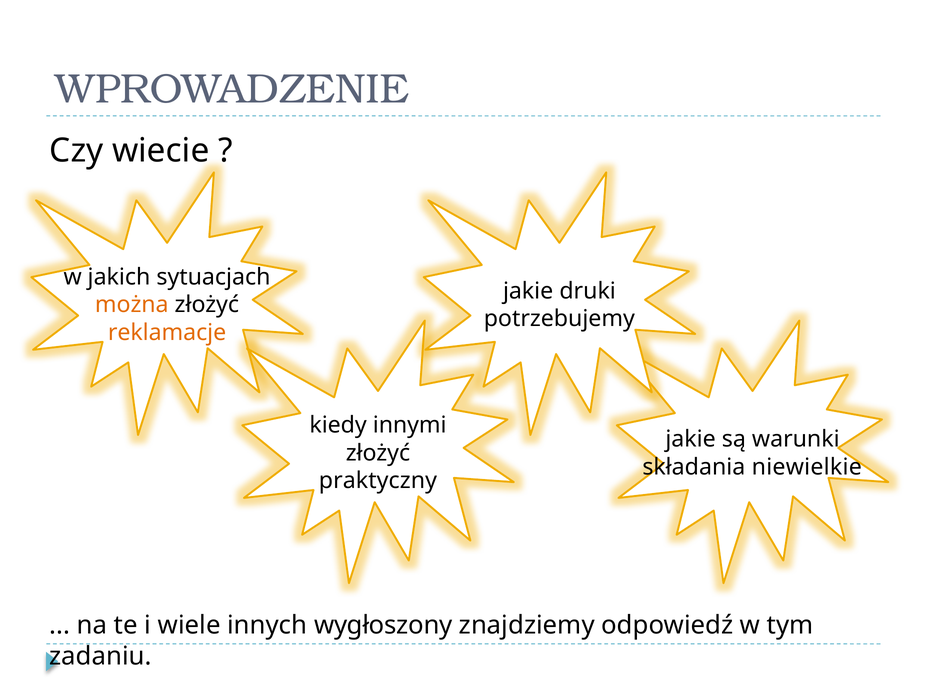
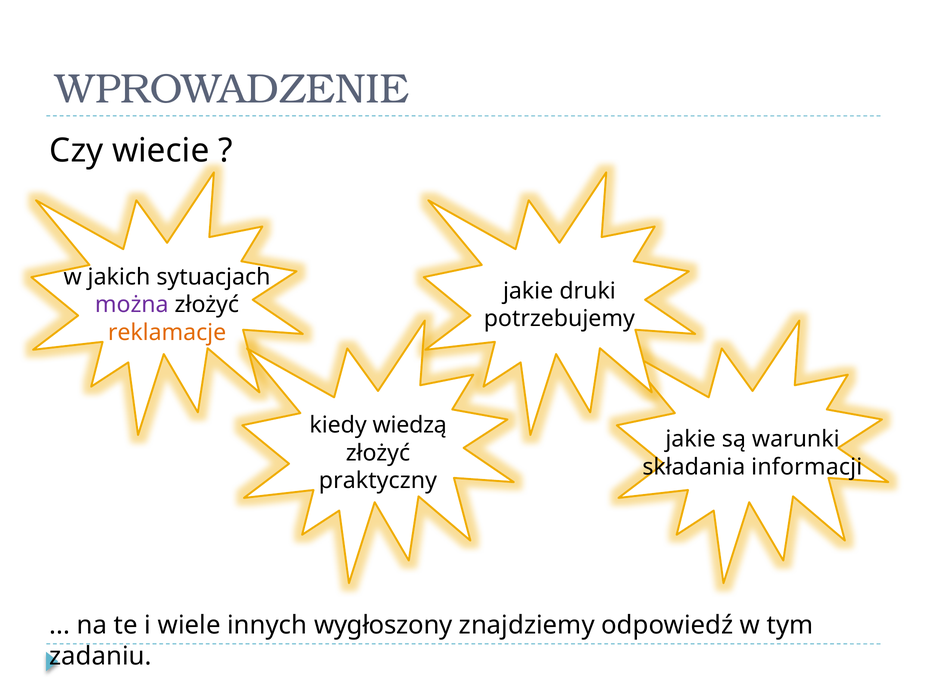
można colour: orange -> purple
innymi: innymi -> wiedzą
niewielkie: niewielkie -> informacji
